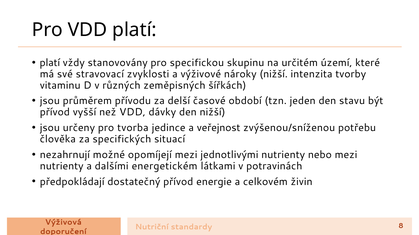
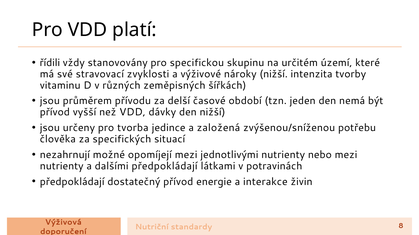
platí at (50, 63): platí -> řídili
stavu: stavu -> nemá
veřejnost: veřejnost -> založená
dalšími energetickém: energetickém -> předpokládají
celkovém: celkovém -> interakce
